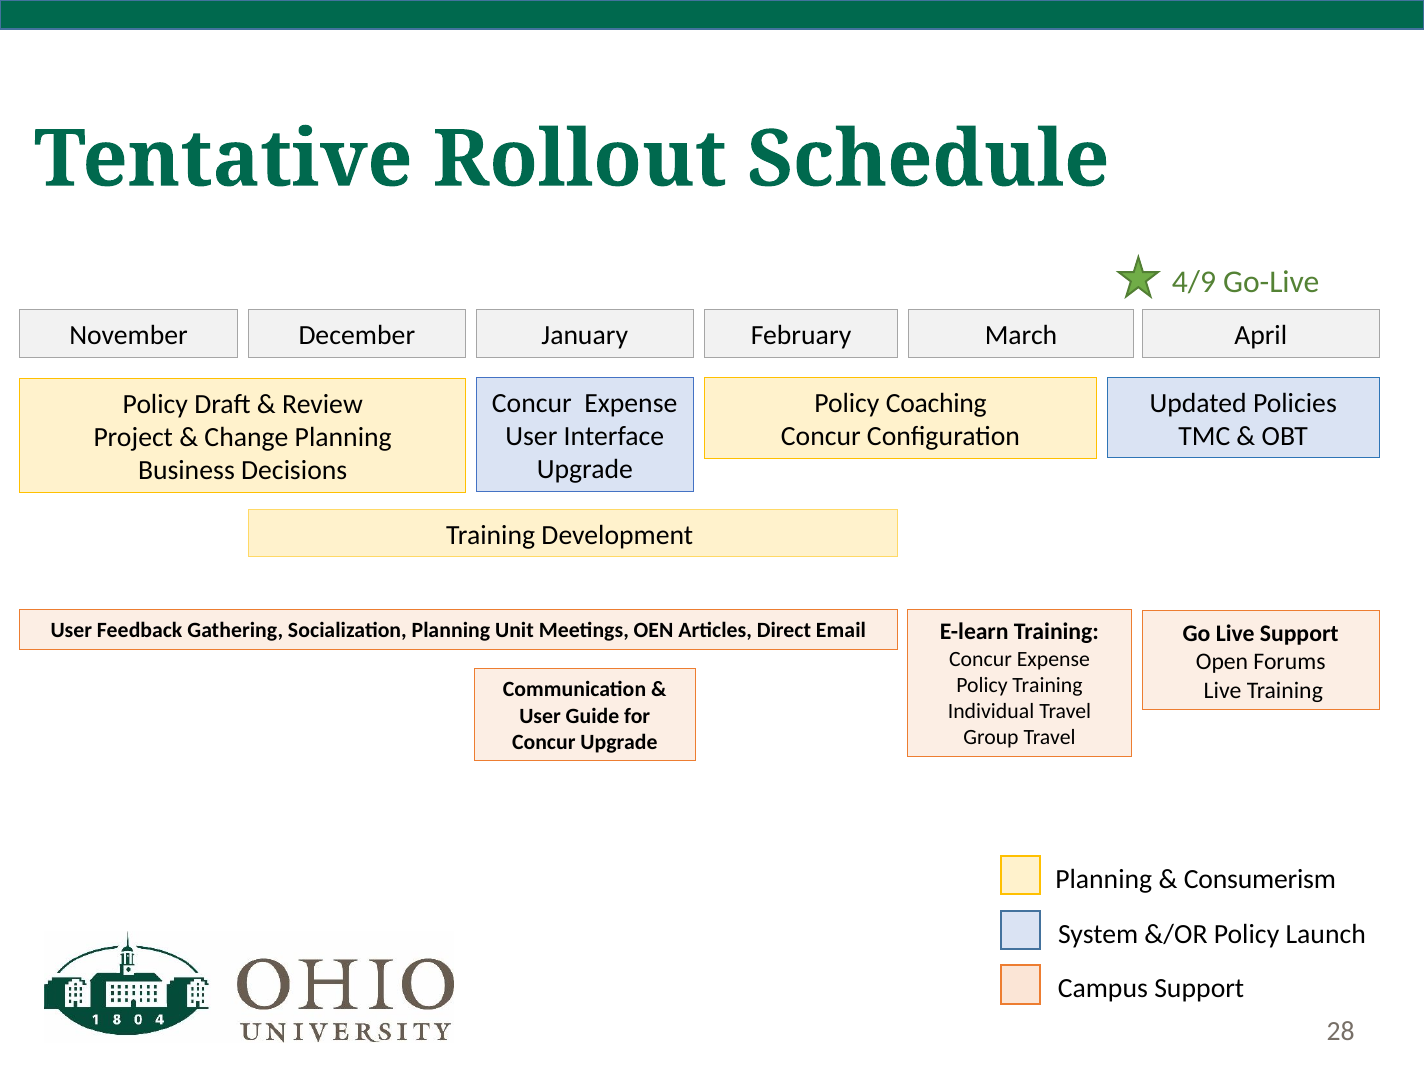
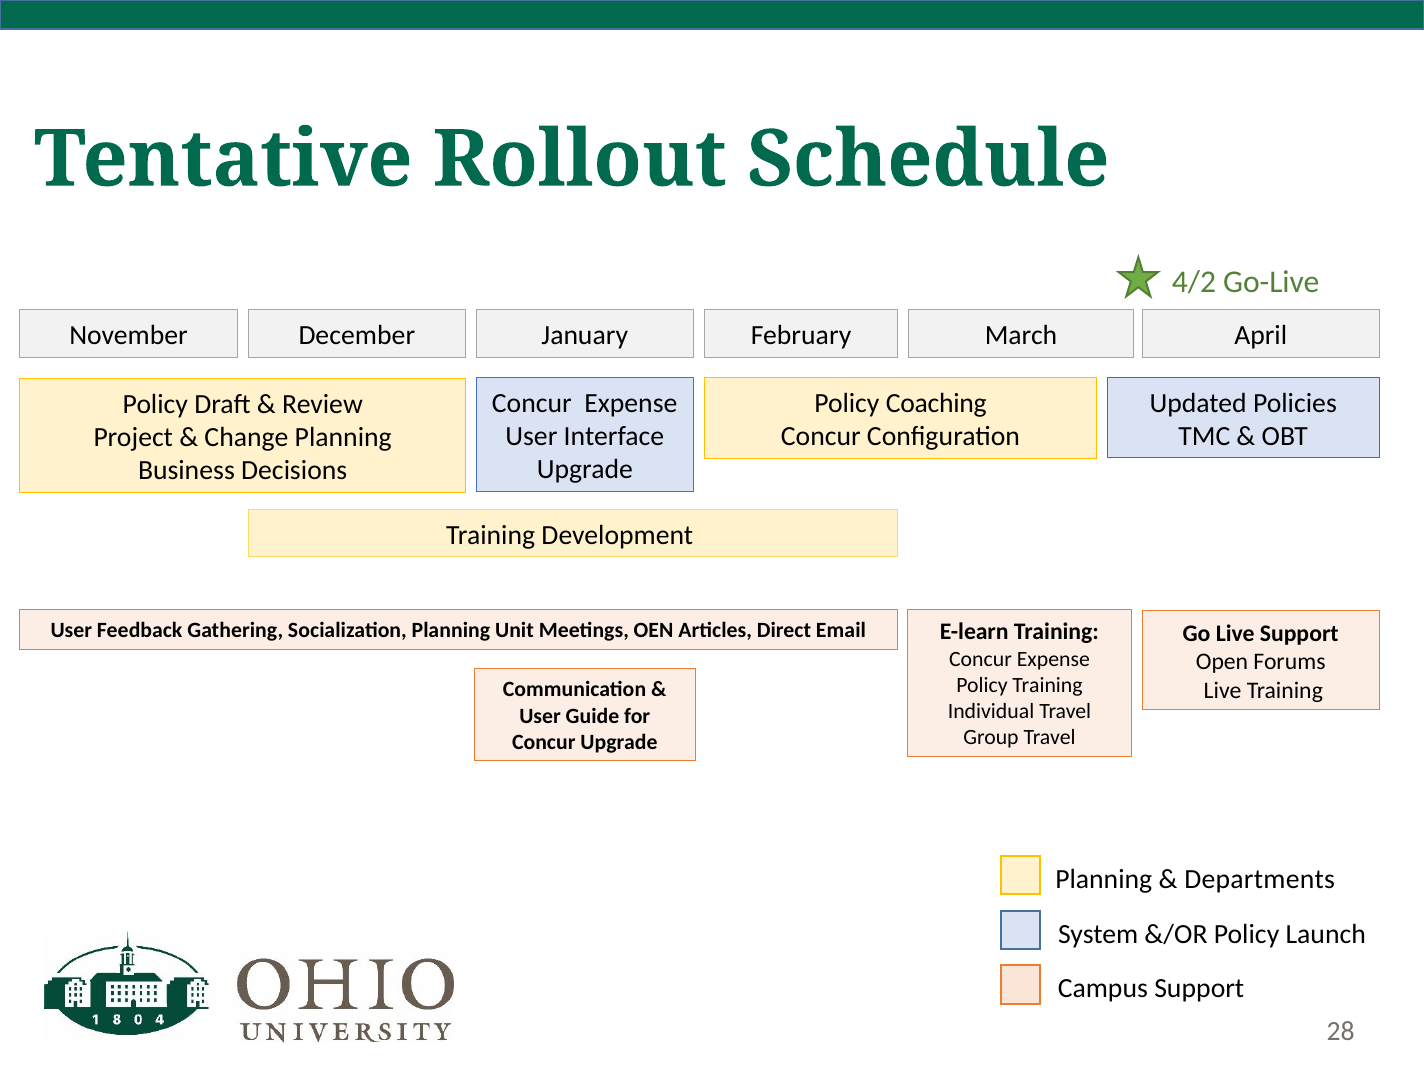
4/9: 4/9 -> 4/2
Consumerism: Consumerism -> Departments
